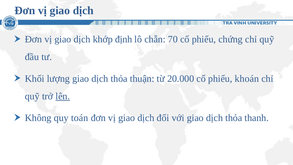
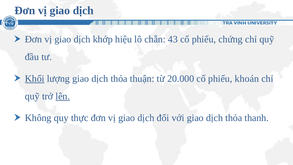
định: định -> hiệu
70: 70 -> 43
Khối underline: none -> present
toán: toán -> thực
